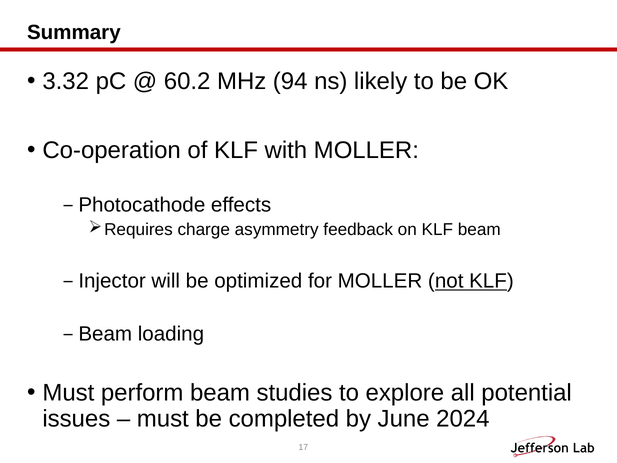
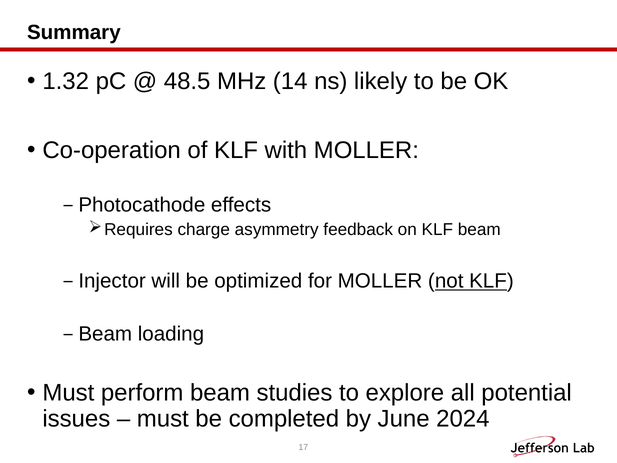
3.32: 3.32 -> 1.32
60.2: 60.2 -> 48.5
94: 94 -> 14
